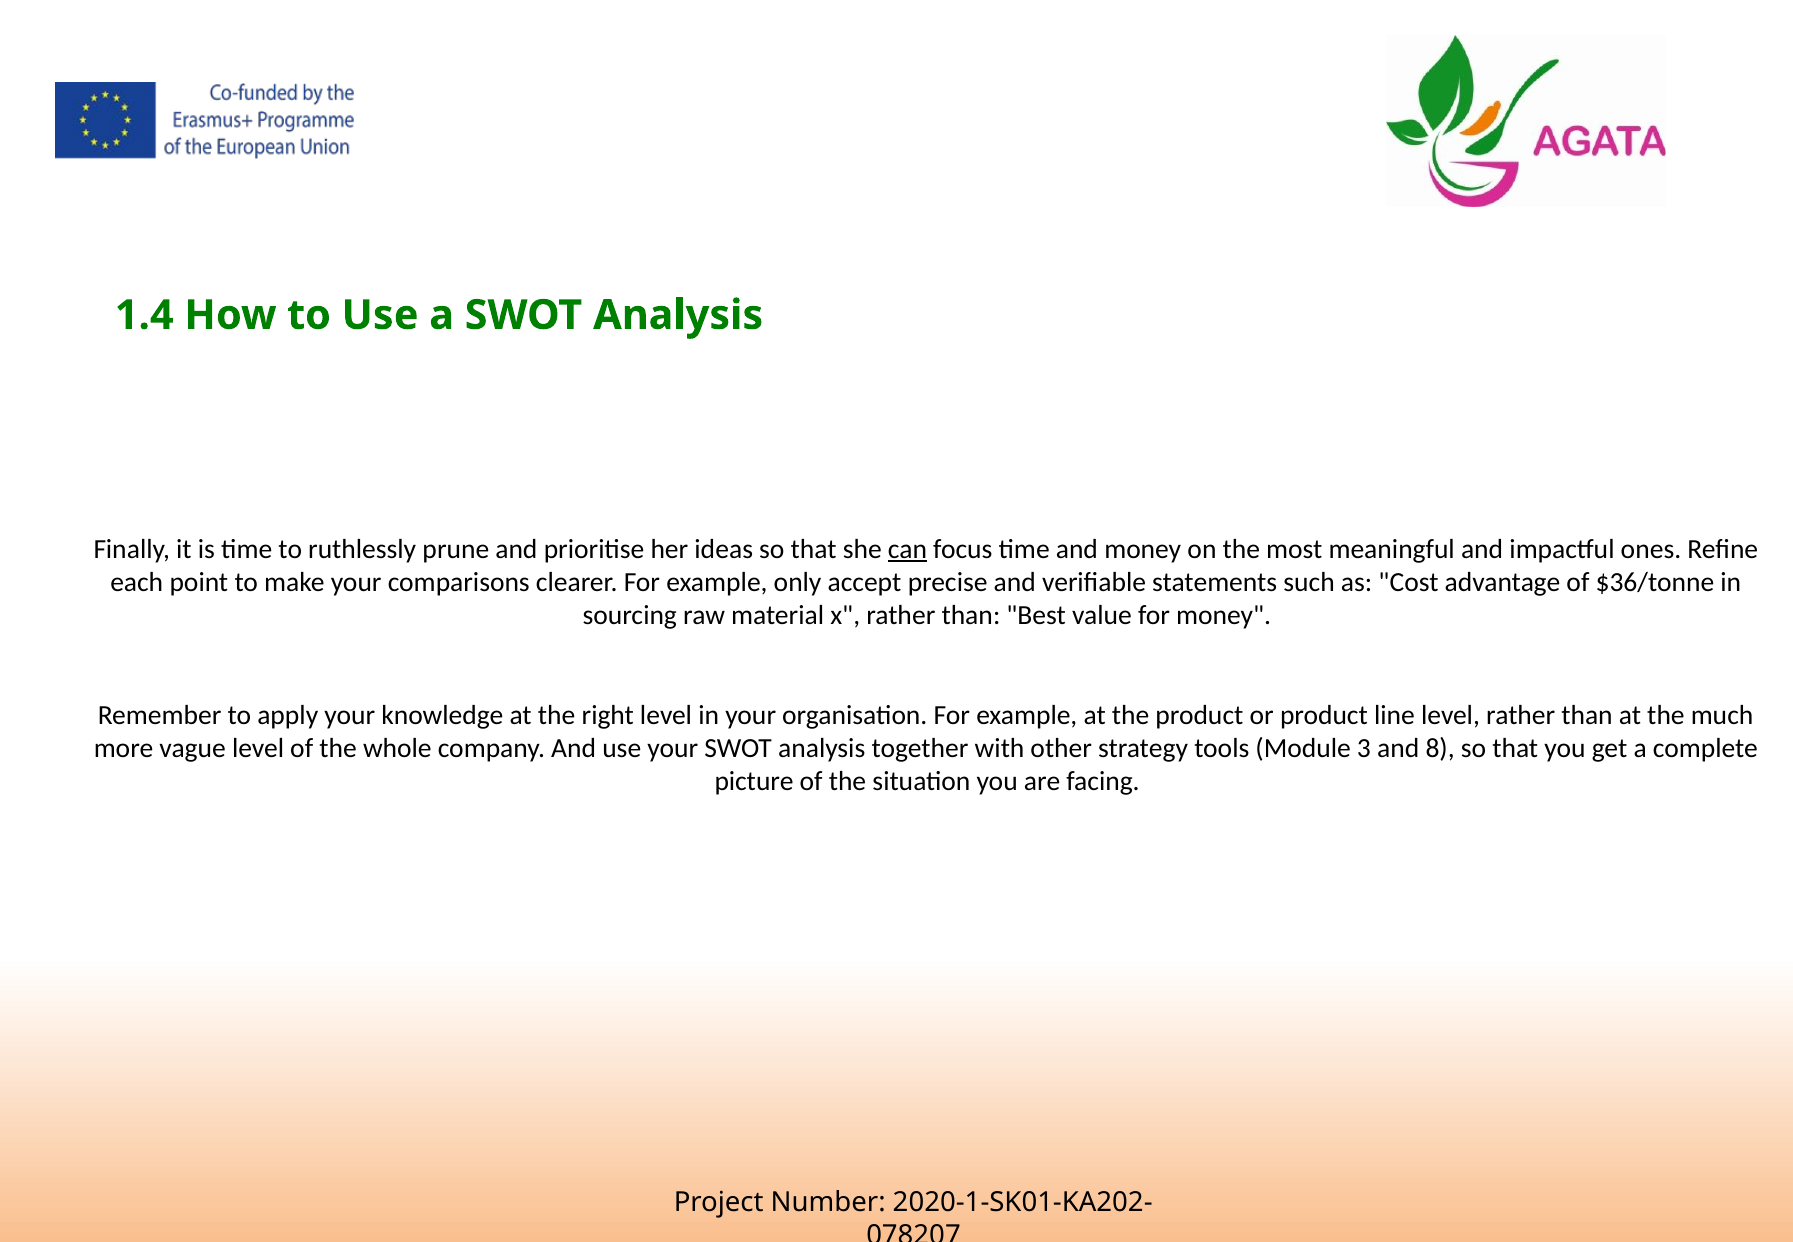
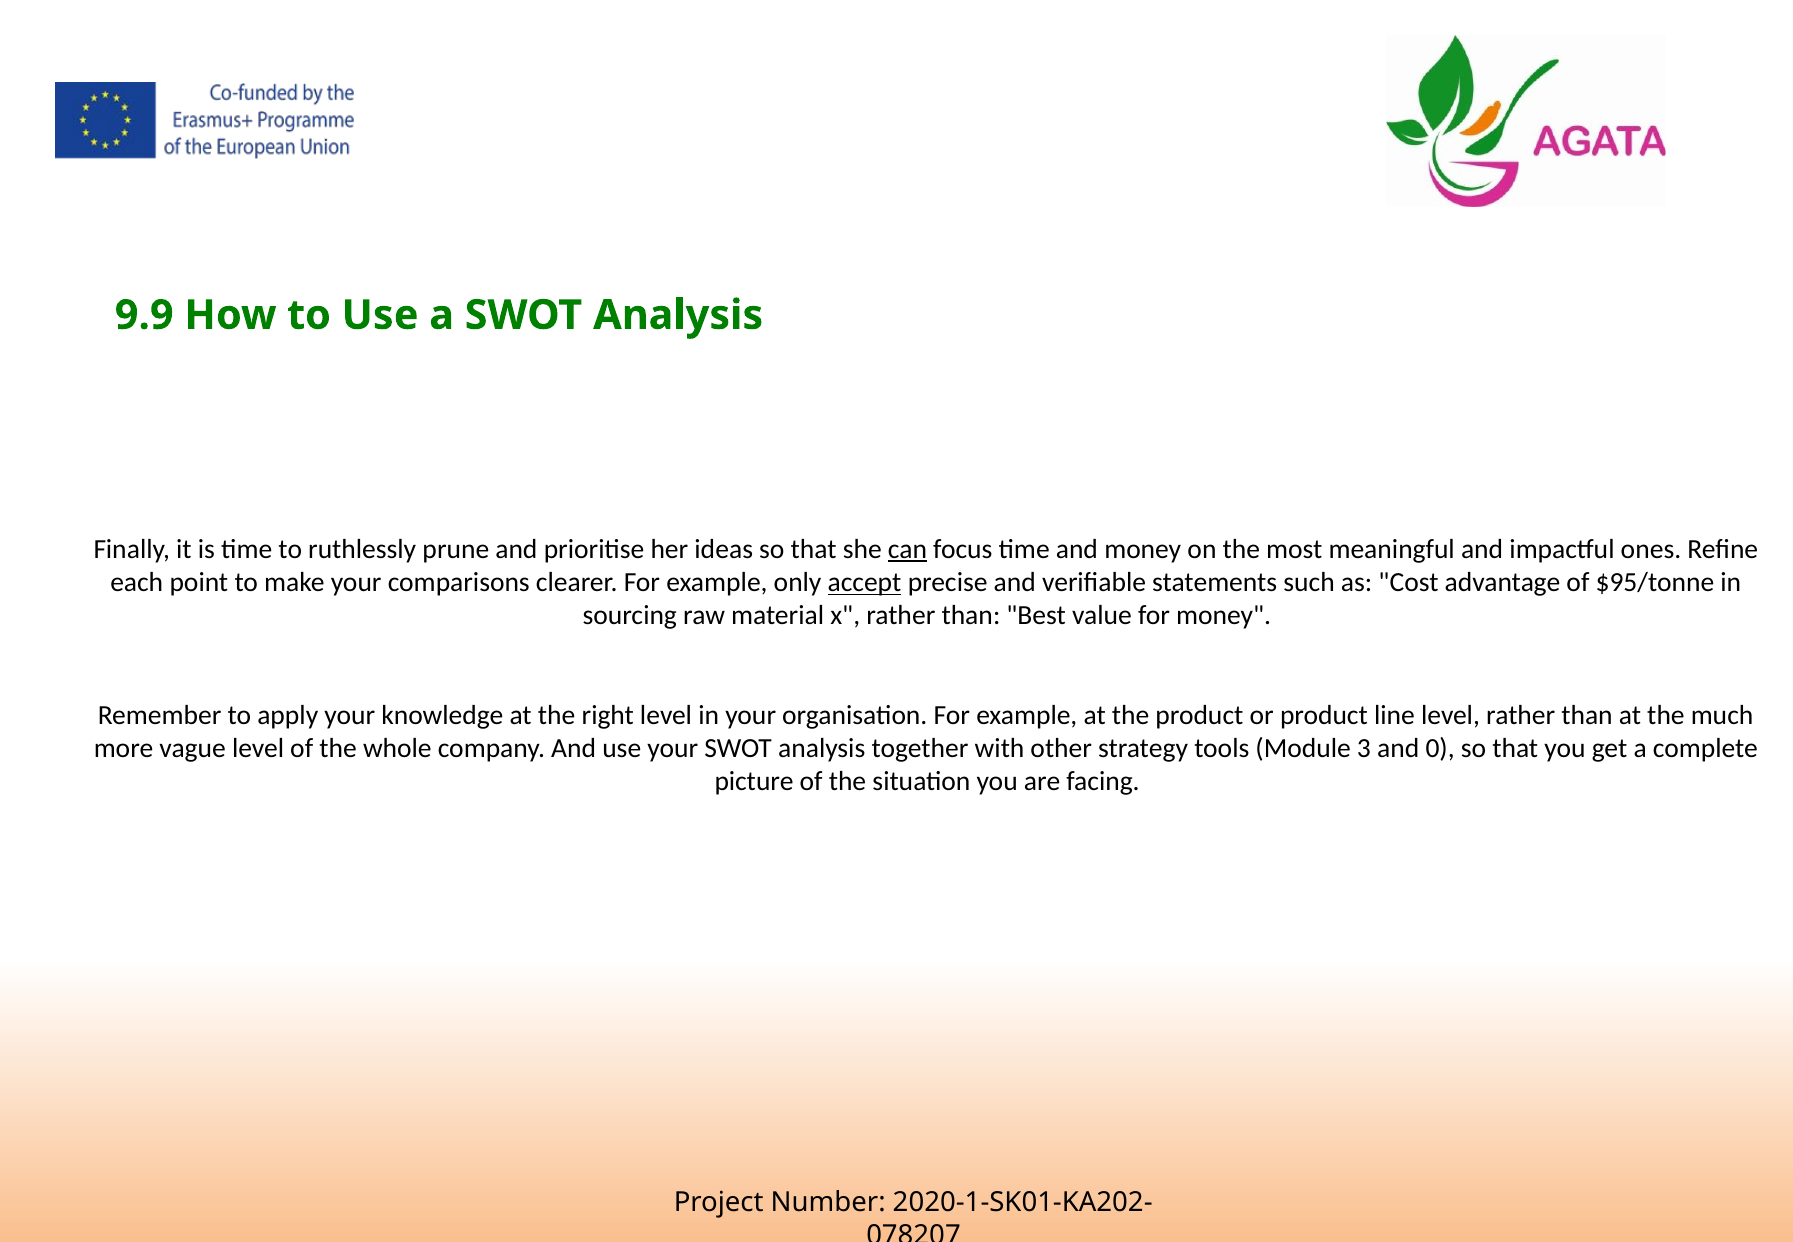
1.4: 1.4 -> 9.9
accept underline: none -> present
$36/tonne: $36/tonne -> $95/tonne
8: 8 -> 0
